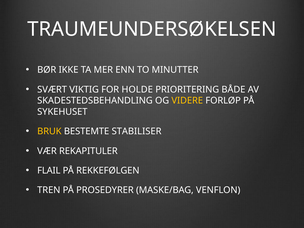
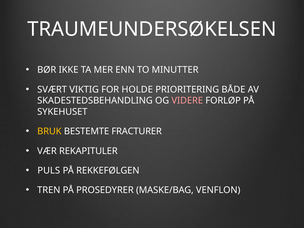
VIDERE colour: yellow -> pink
STABILISER: STABILISER -> FRACTURER
FLAIL: FLAIL -> PULS
